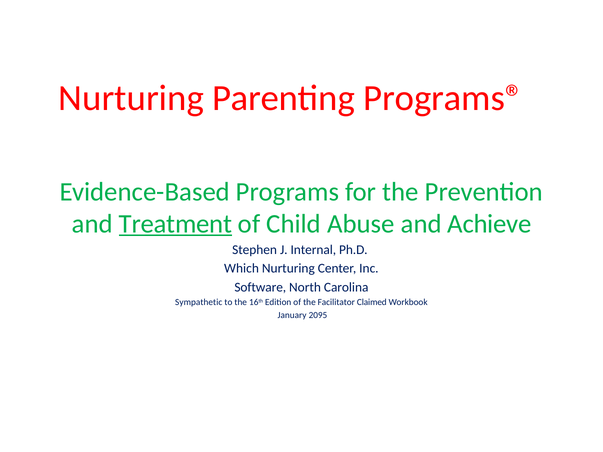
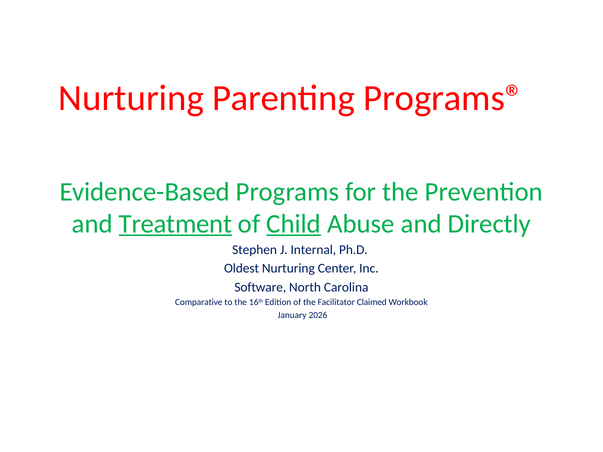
Child underline: none -> present
Achieve: Achieve -> Directly
Which: Which -> Oldest
Sympathetic: Sympathetic -> Comparative
2095: 2095 -> 2026
